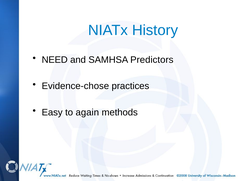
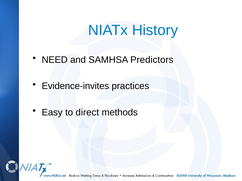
Evidence-chose: Evidence-chose -> Evidence-invites
again: again -> direct
